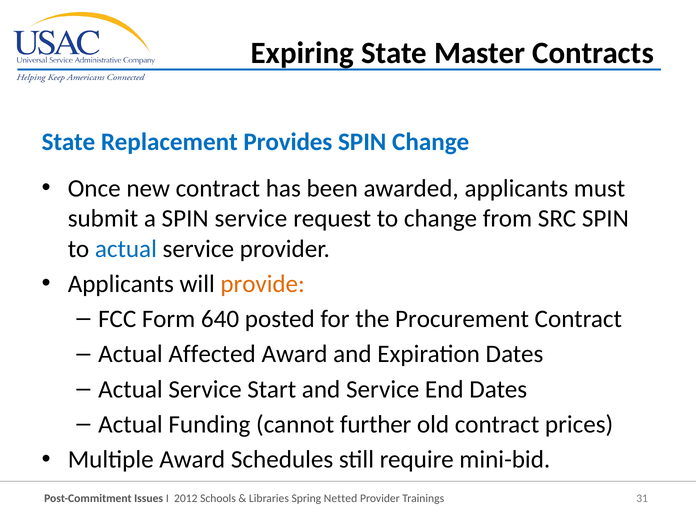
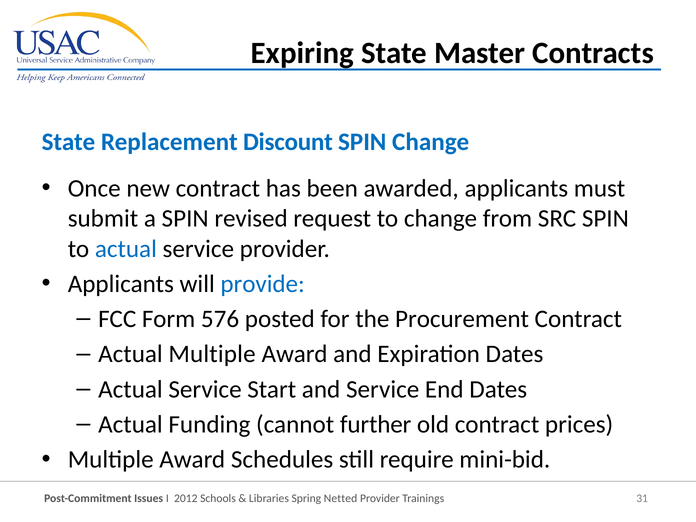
Provides: Provides -> Discount
SPIN service: service -> revised
provide colour: orange -> blue
640: 640 -> 576
Actual Affected: Affected -> Multiple
